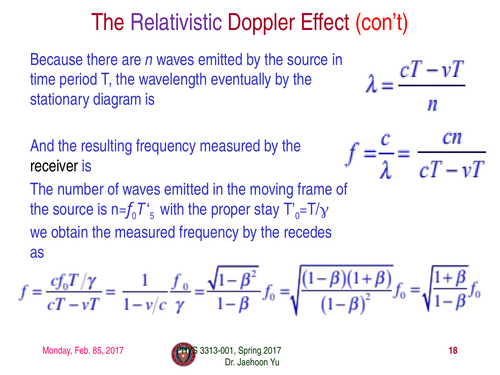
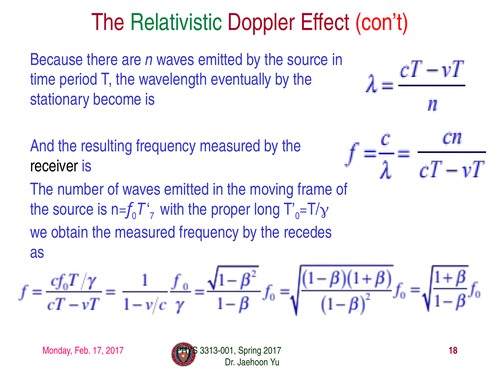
Relativistic colour: purple -> green
diagram: diagram -> become
5: 5 -> 7
stay: stay -> long
85: 85 -> 17
